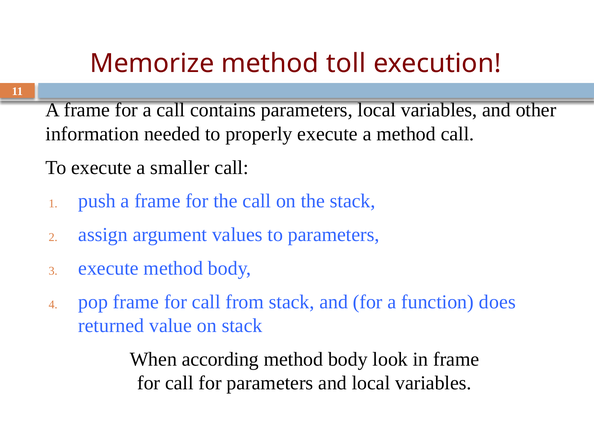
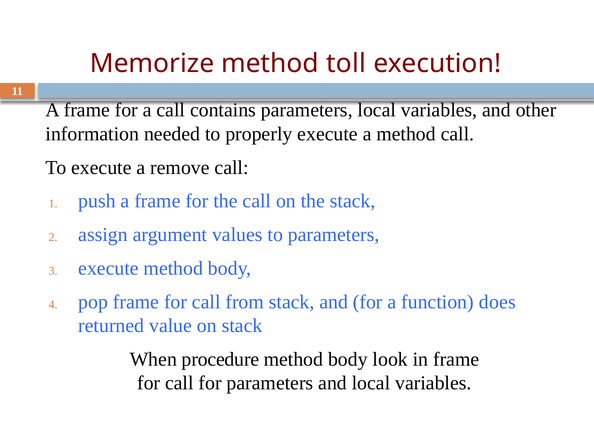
smaller: smaller -> remove
according: according -> procedure
